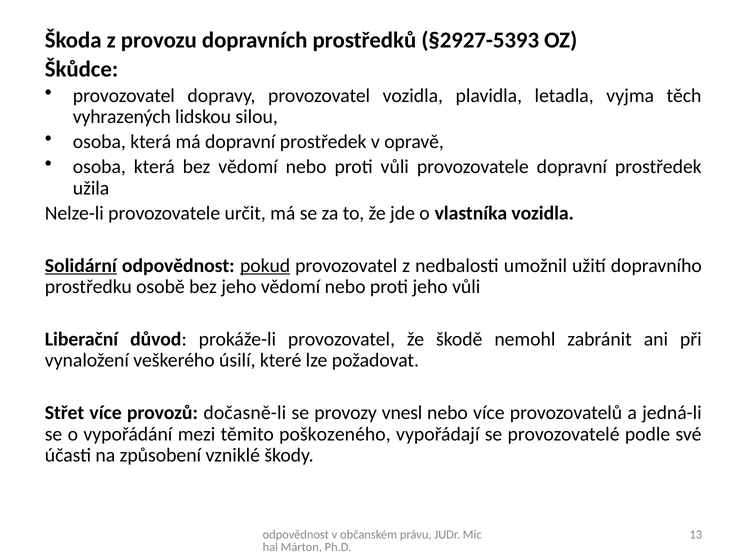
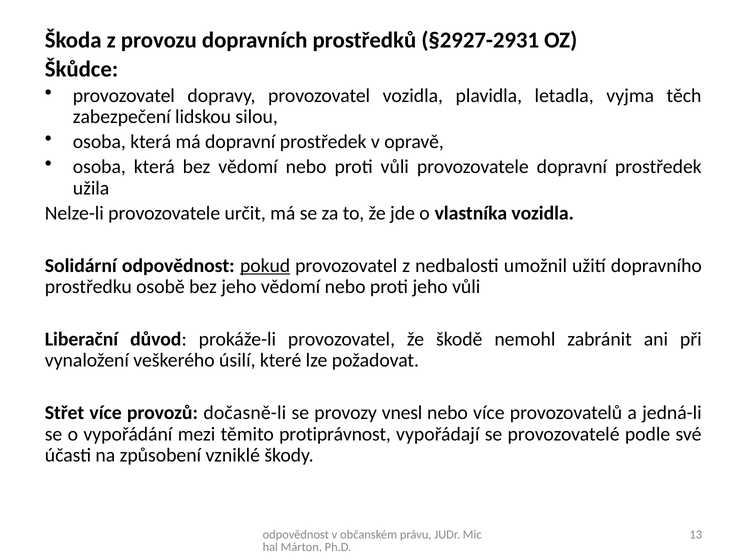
§2927-5393: §2927-5393 -> §2927-2931
vyhrazených: vyhrazených -> zabezpečení
Solidární underline: present -> none
poškozeného: poškozeného -> protiprávnost
